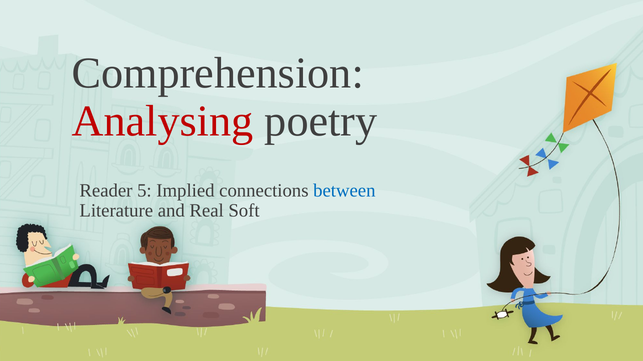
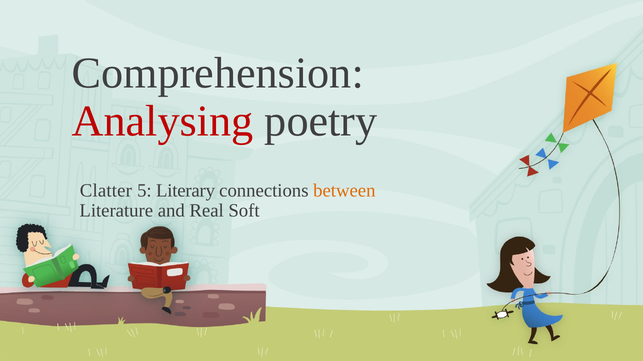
Reader: Reader -> Clatter
Implied: Implied -> Literary
between colour: blue -> orange
